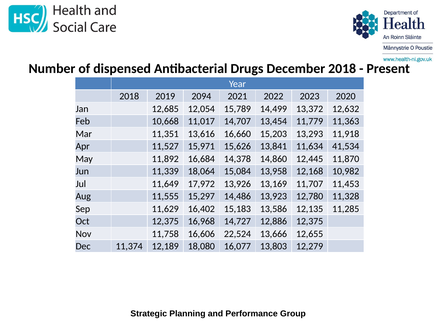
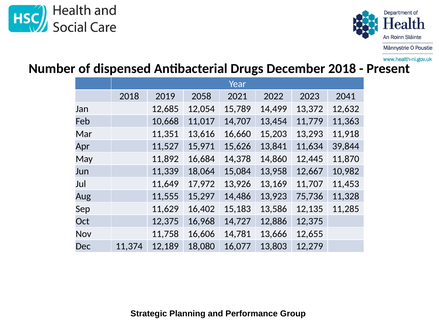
2094: 2094 -> 2058
2020: 2020 -> 2041
41,534: 41,534 -> 39,844
12,168: 12,168 -> 12,667
12,780: 12,780 -> 75,736
22,524: 22,524 -> 14,781
